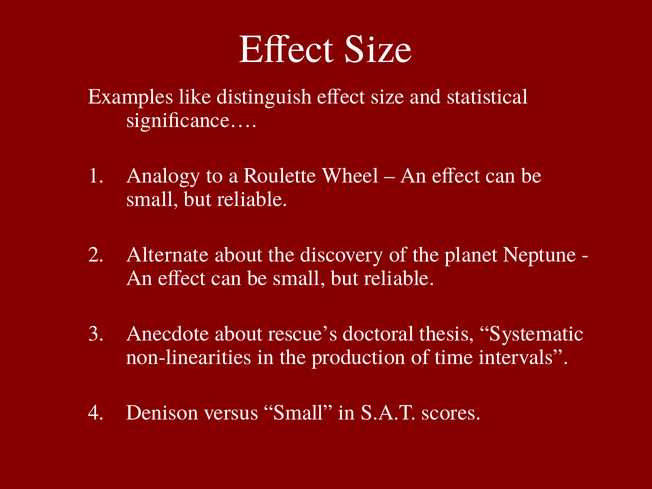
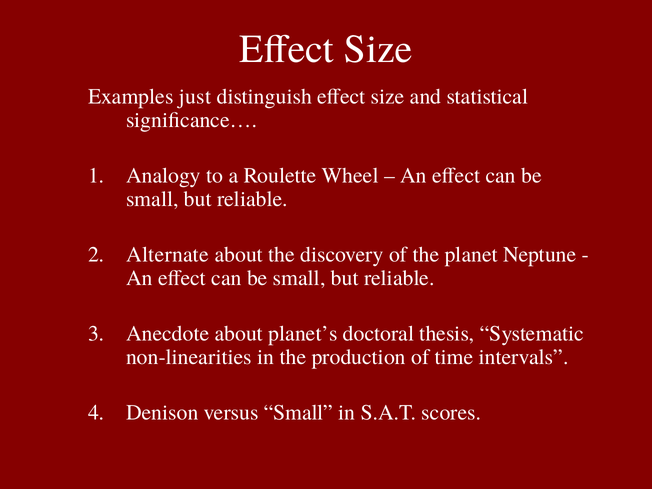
like: like -> just
rescue’s: rescue’s -> planet’s
